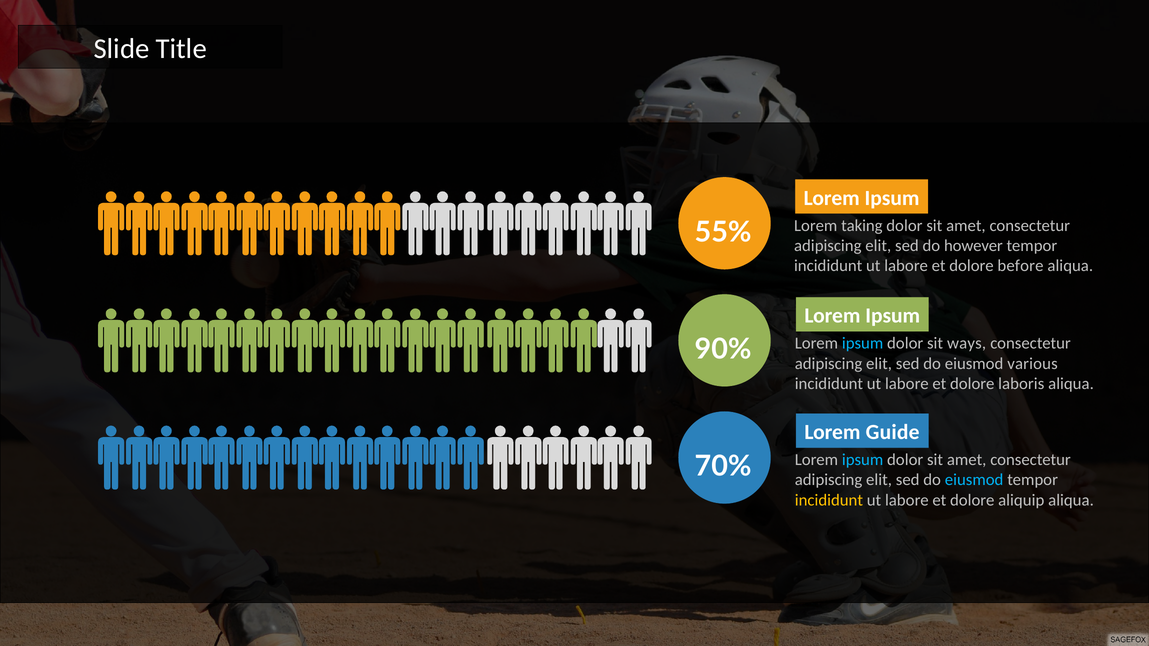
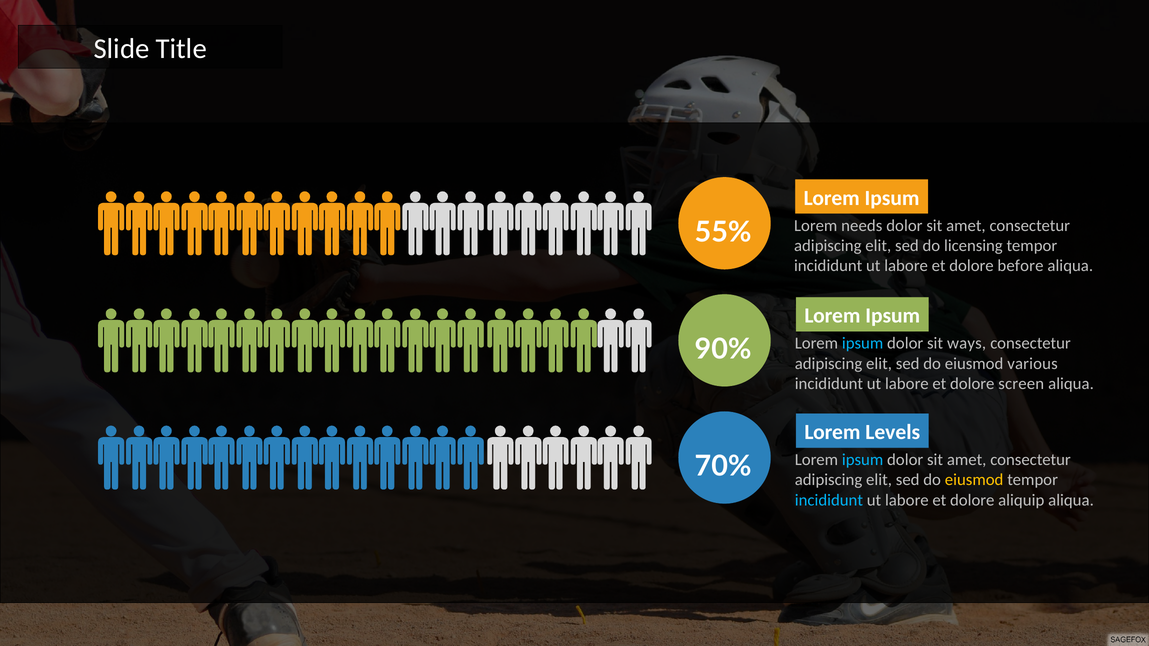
taking: taking -> needs
however: however -> licensing
laboris: laboris -> screen
Guide: Guide -> Levels
eiusmod at (974, 480) colour: light blue -> yellow
incididunt at (829, 500) colour: yellow -> light blue
